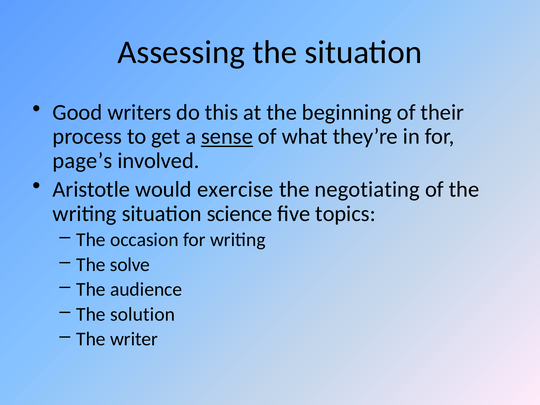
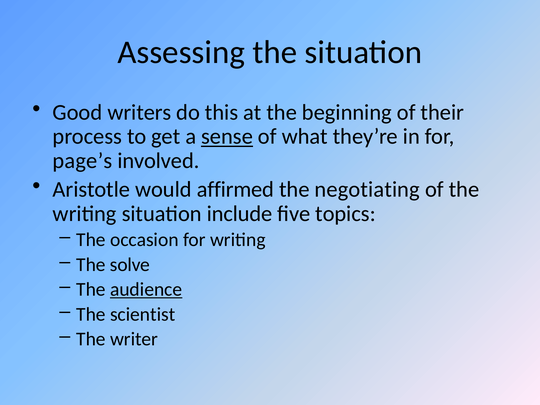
exercise: exercise -> affirmed
science: science -> include
audience underline: none -> present
solution: solution -> scientist
